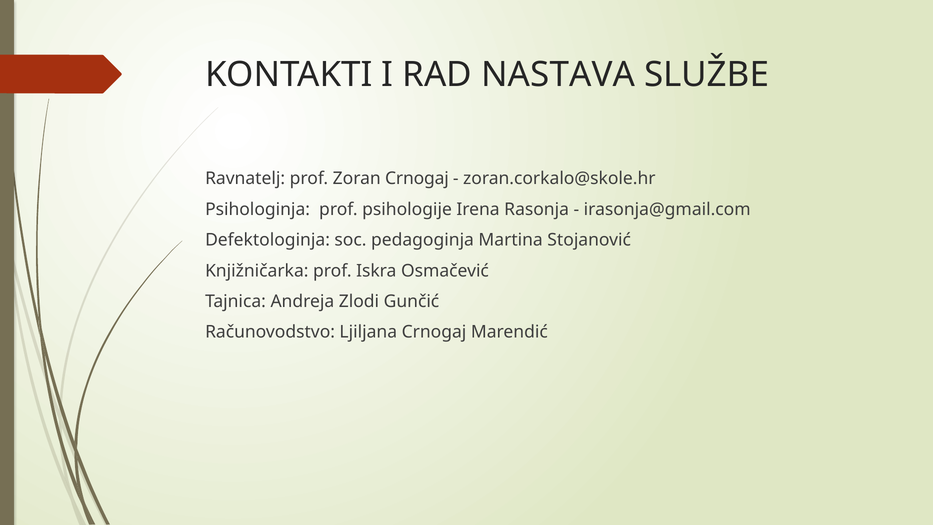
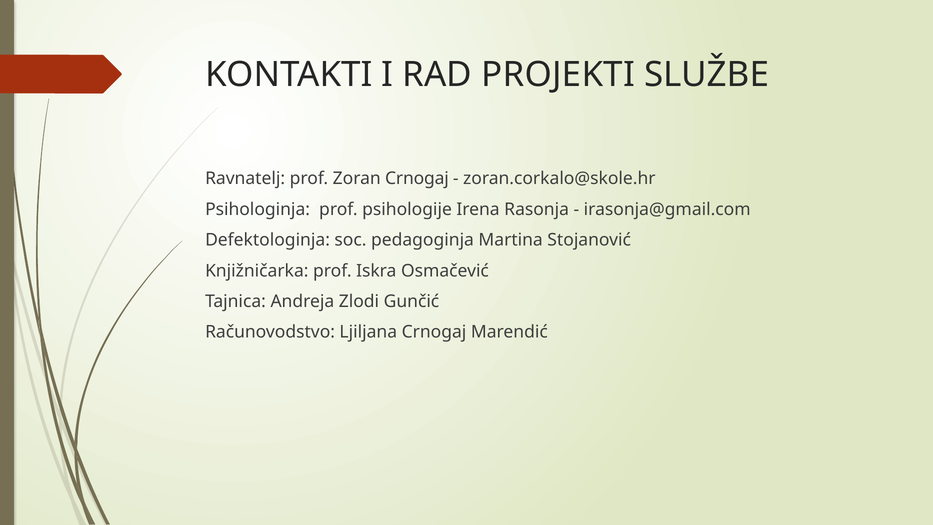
NASTAVA: NASTAVA -> PROJEKTI
